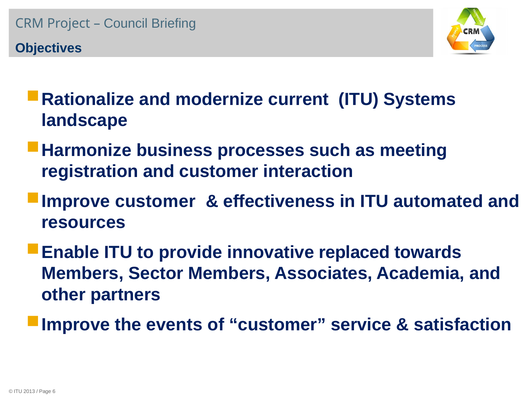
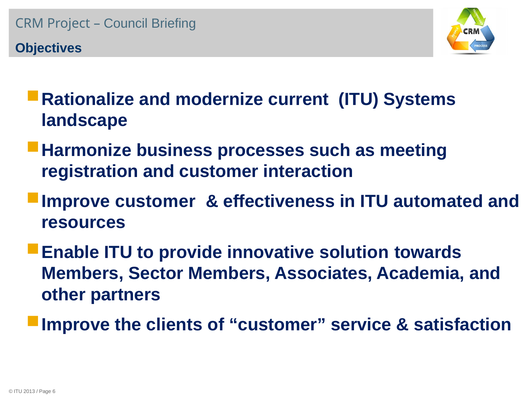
replaced: replaced -> solution
events: events -> clients
